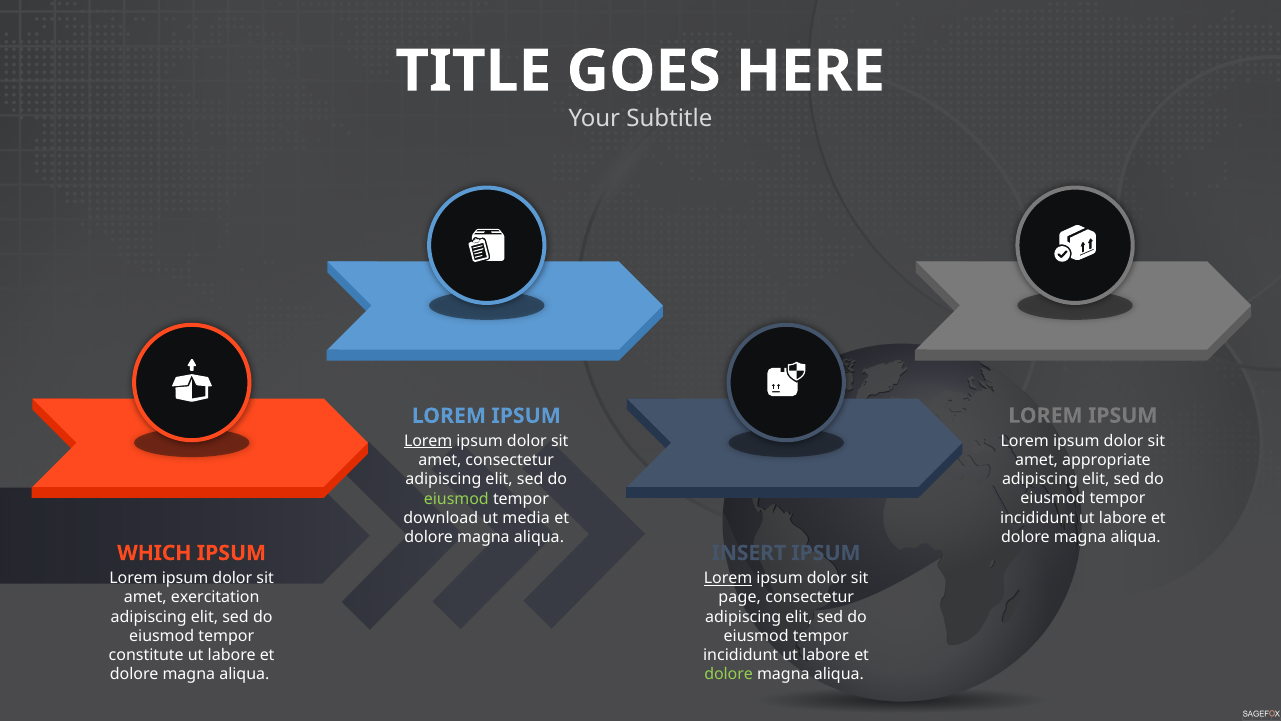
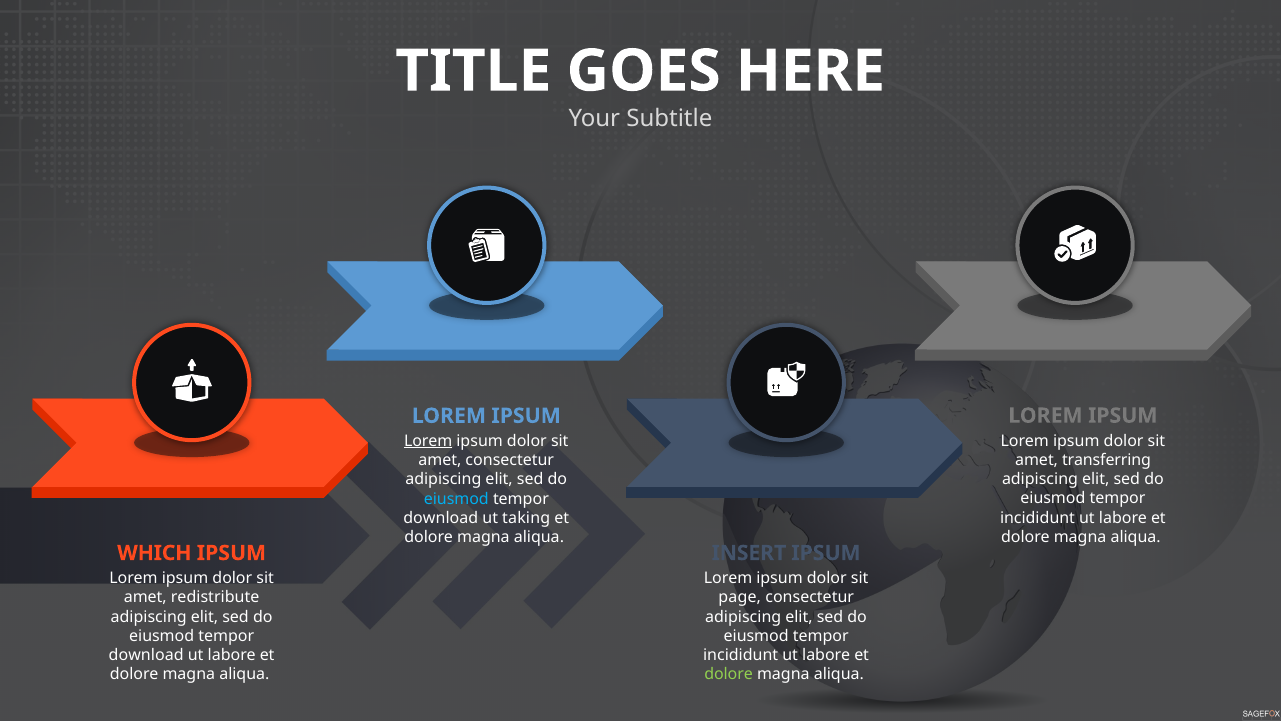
appropriate: appropriate -> transferring
eiusmod at (456, 498) colour: light green -> light blue
media: media -> taking
Lorem at (728, 578) underline: present -> none
exercitation: exercitation -> redistribute
constitute at (146, 655): constitute -> download
